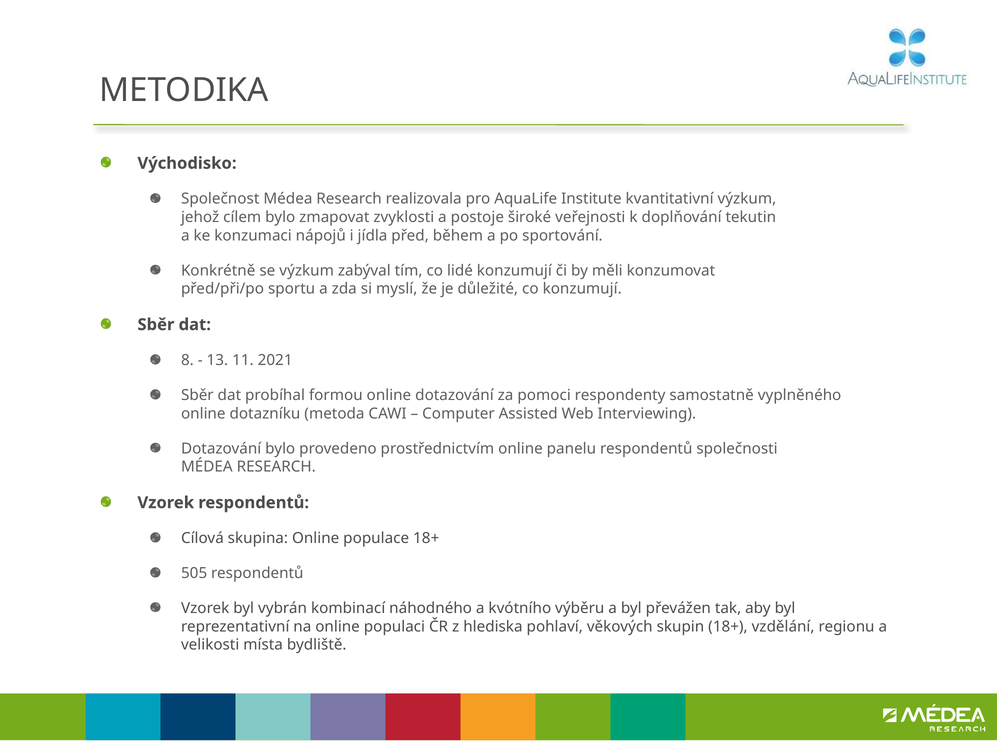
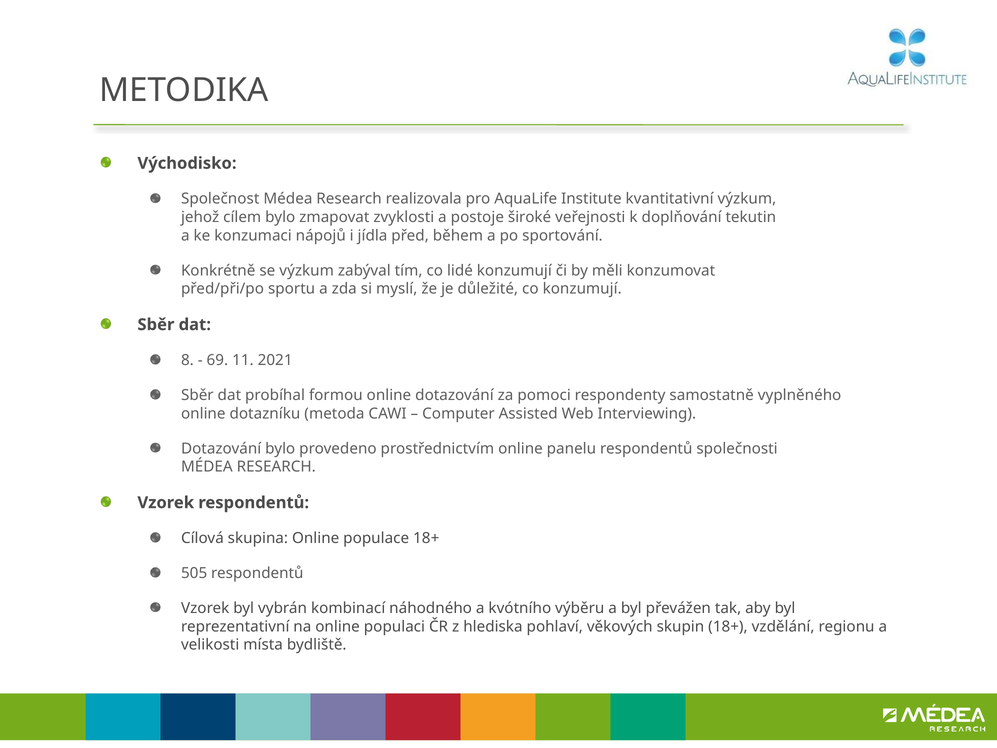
13: 13 -> 69
